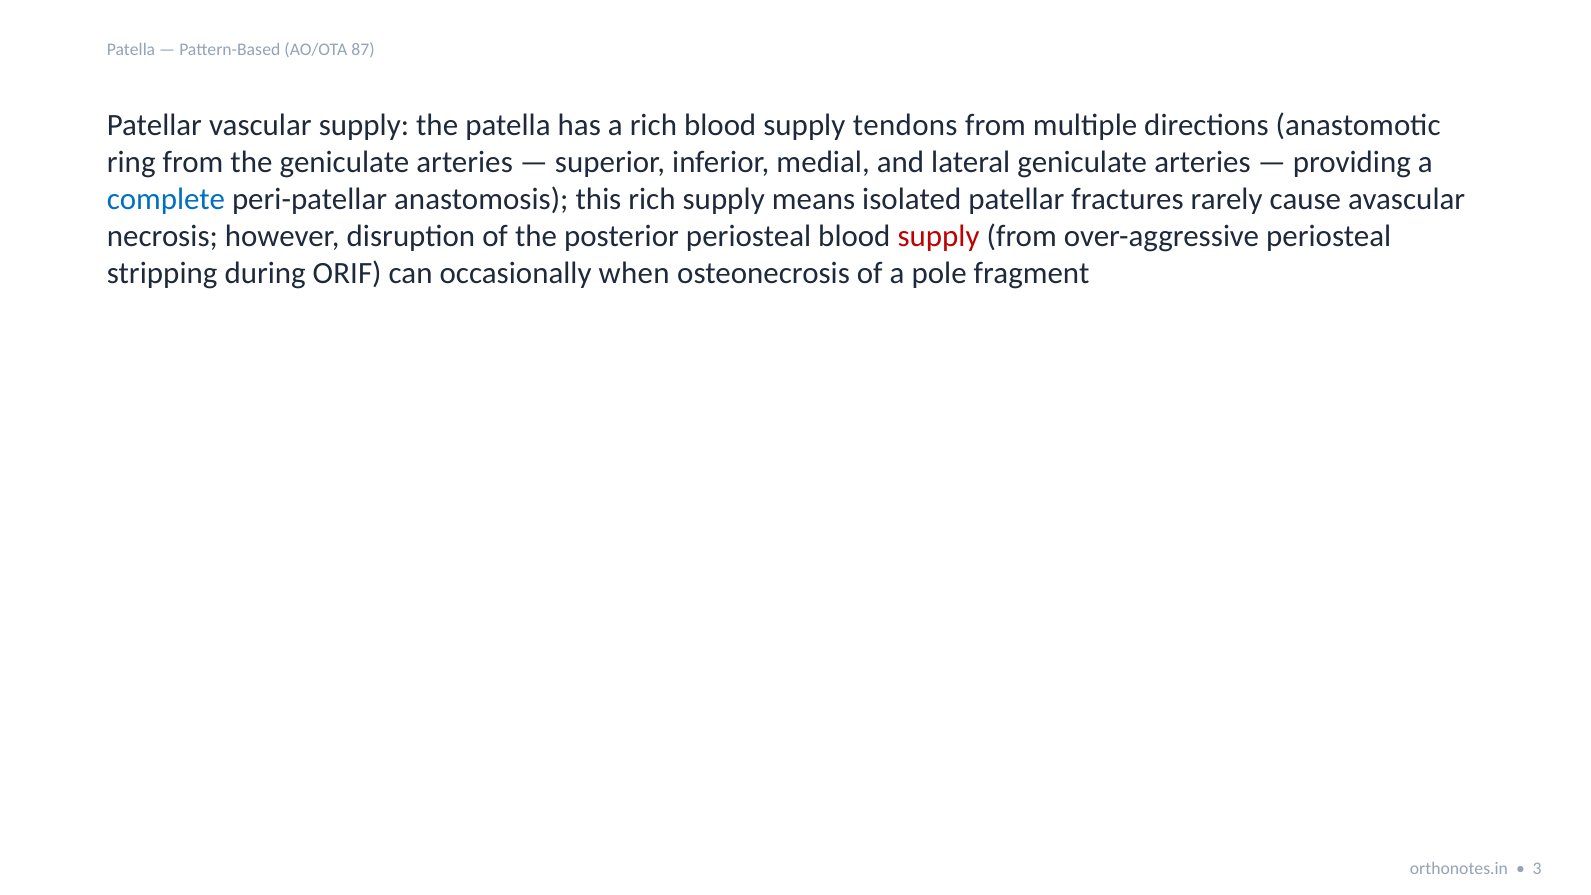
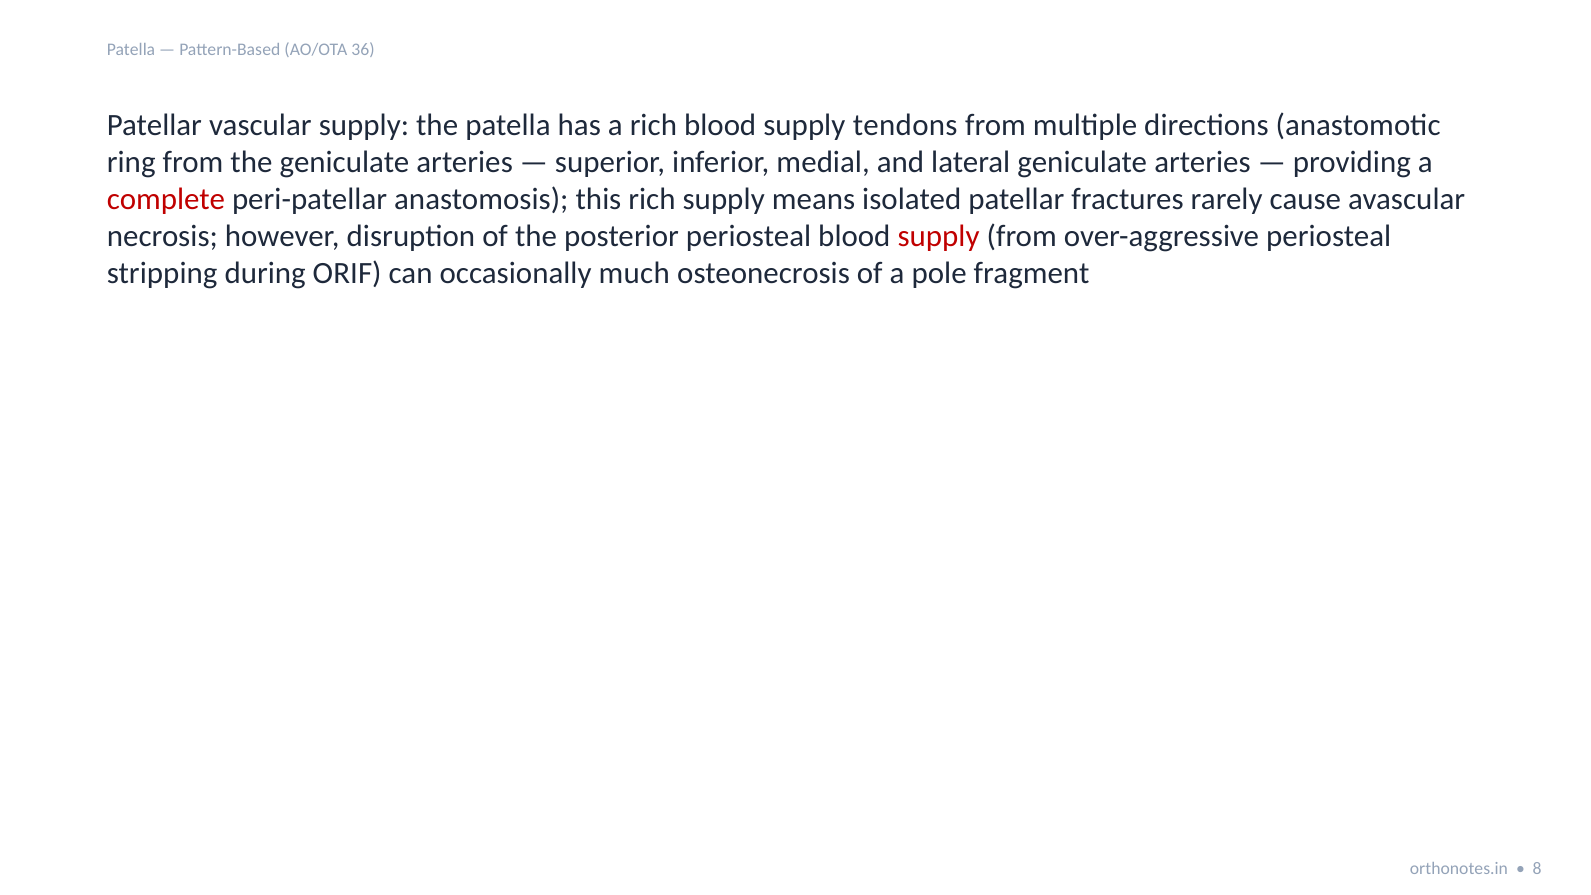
87: 87 -> 36
complete colour: blue -> red
when: when -> much
3: 3 -> 8
